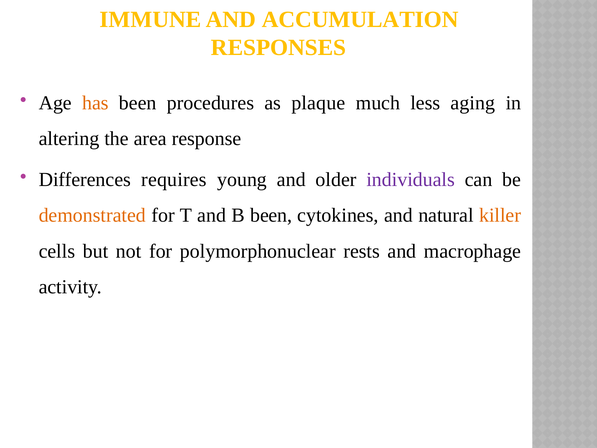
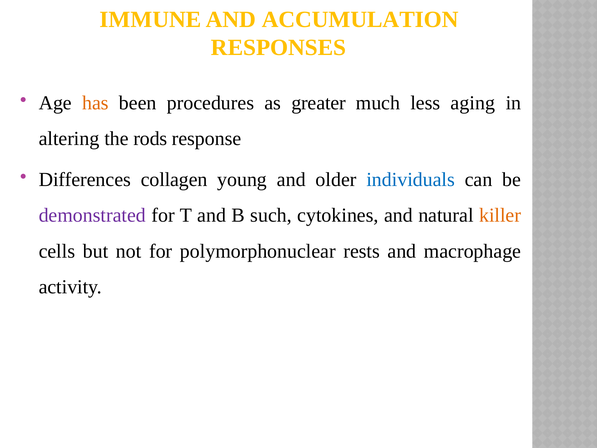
plaque: plaque -> greater
area: area -> rods
requires: requires -> collagen
individuals colour: purple -> blue
demonstrated colour: orange -> purple
B been: been -> such
